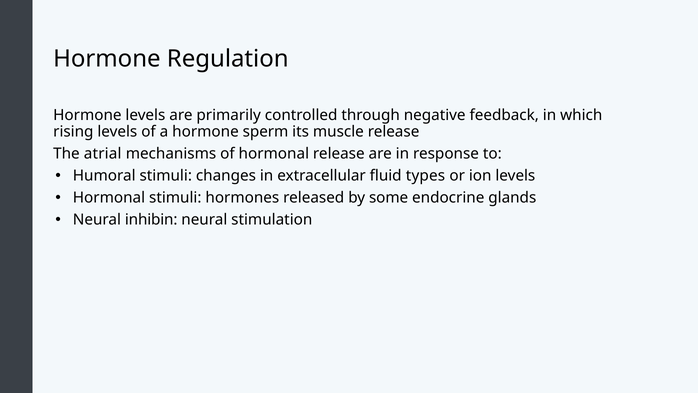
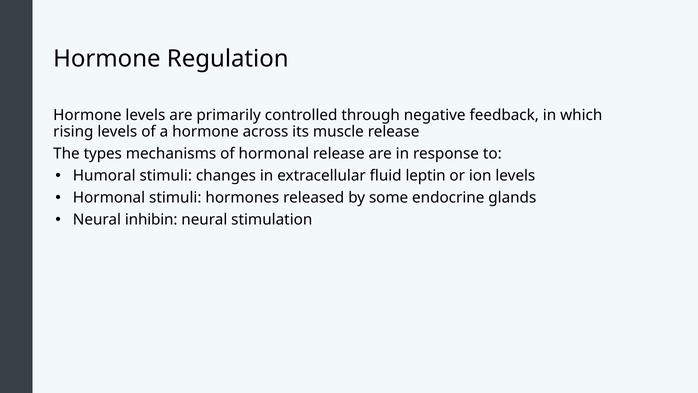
sperm: sperm -> across
atrial: atrial -> types
types: types -> leptin
